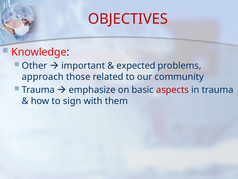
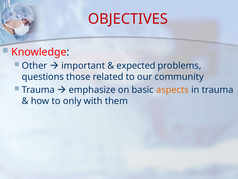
approach: approach -> questions
aspects colour: red -> orange
sign: sign -> only
